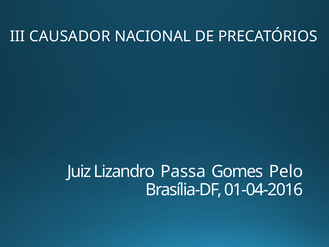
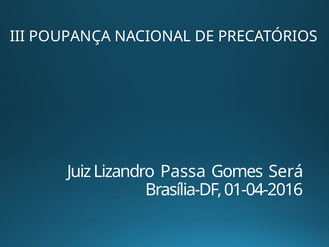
CAUSADOR: CAUSADOR -> POUPANÇA
Pelo: Pelo -> Será
